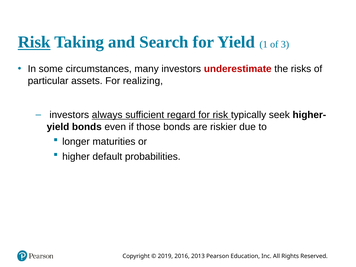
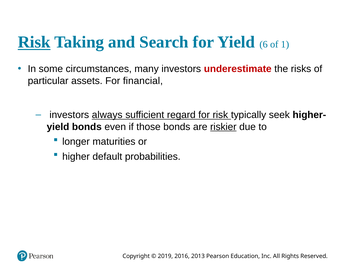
1: 1 -> 6
3: 3 -> 1
realizing: realizing -> financial
riskier underline: none -> present
